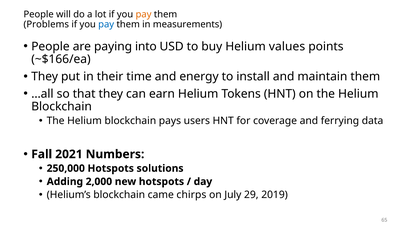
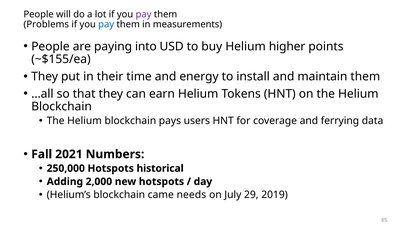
pay at (144, 14) colour: orange -> purple
values: values -> higher
~$166/ea: ~$166/ea -> ~$155/ea
solutions: solutions -> historical
chirps: chirps -> needs
